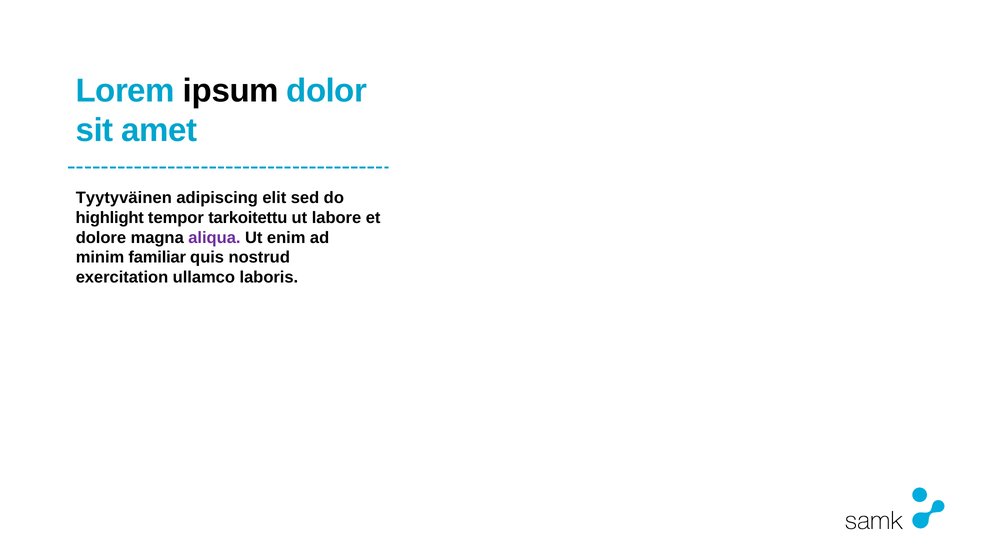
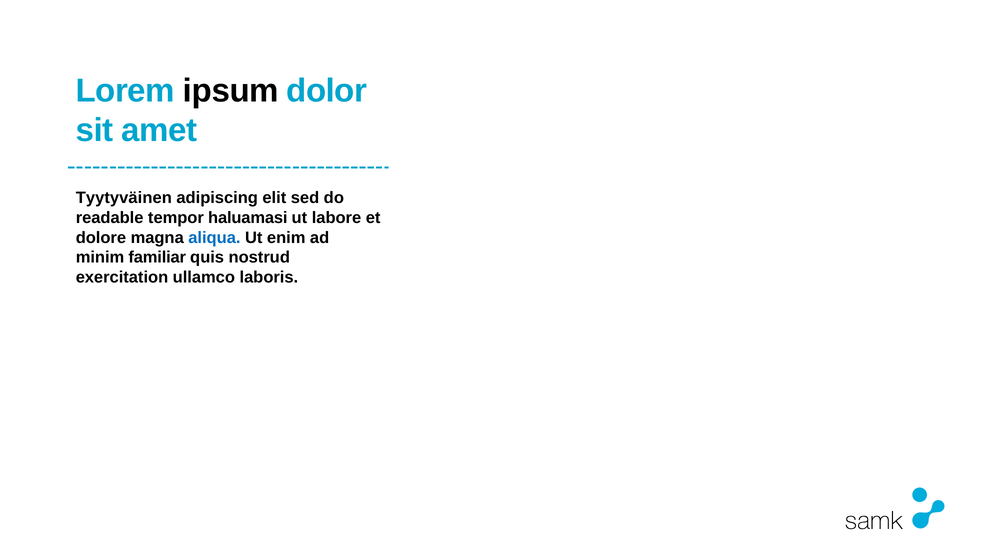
highlight: highlight -> readable
tarkoitettu: tarkoitettu -> haluamasi
aliqua colour: purple -> blue
